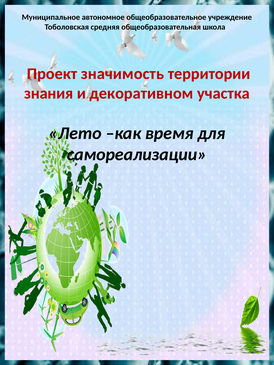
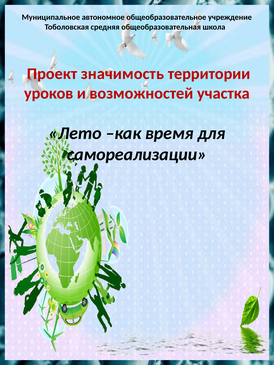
знания: знания -> уроков
декоративном: декоративном -> возможностей
